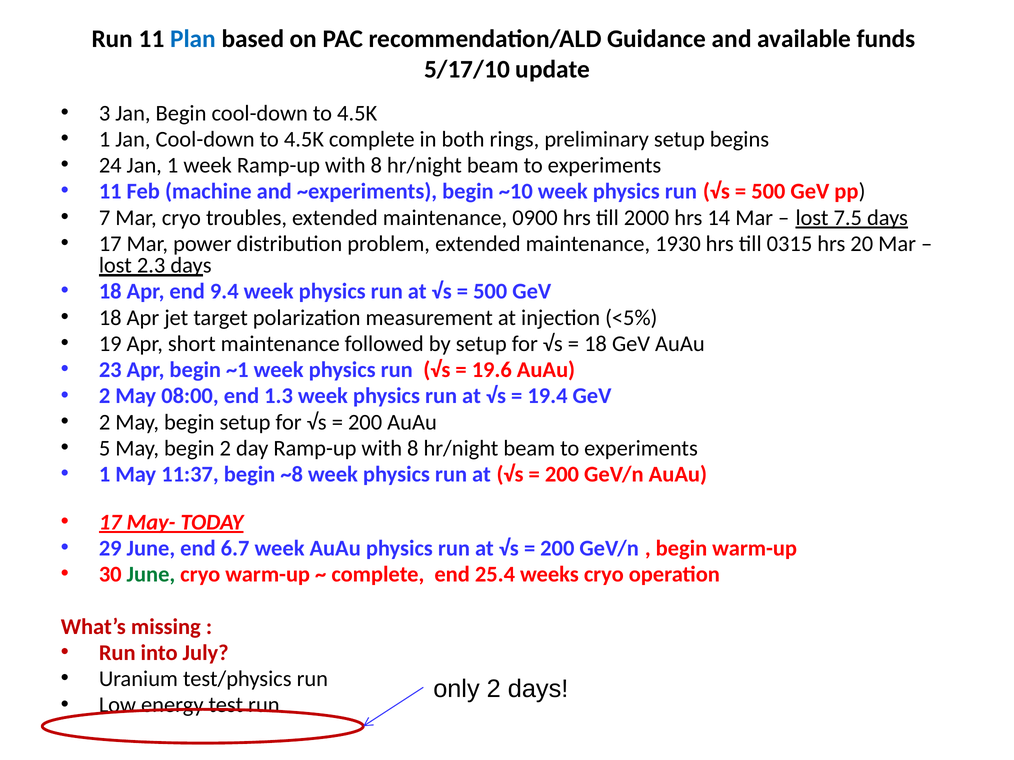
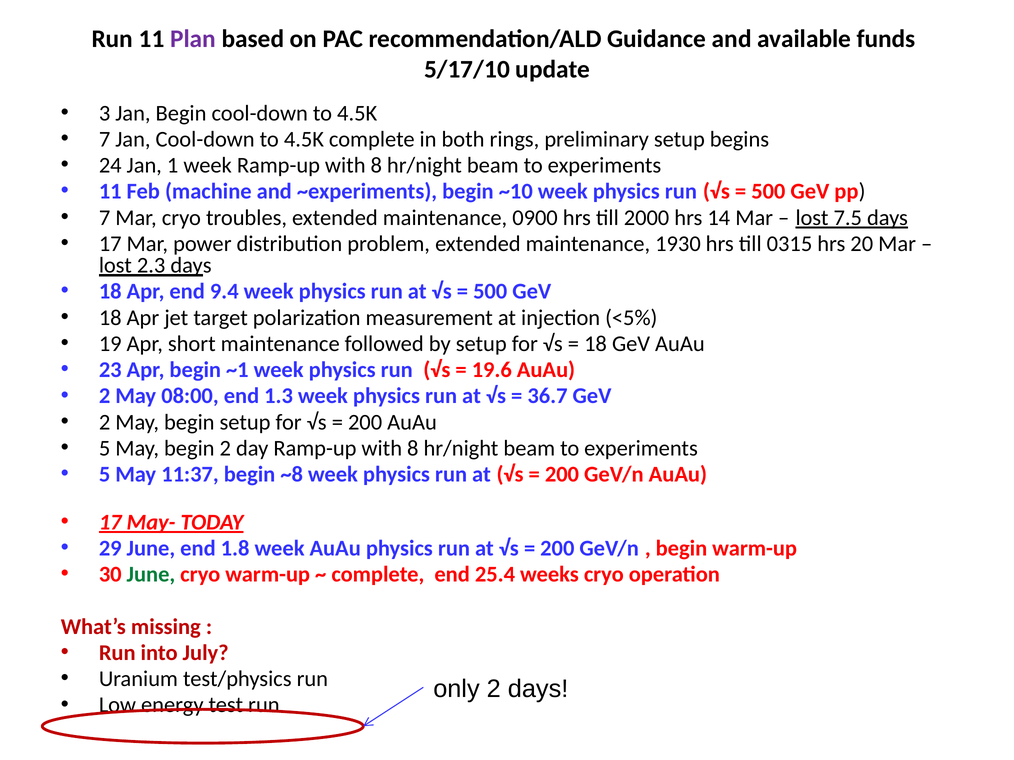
Plan colour: blue -> purple
1 at (105, 139): 1 -> 7
19.4: 19.4 -> 36.7
1 at (105, 475): 1 -> 5
6.7: 6.7 -> 1.8
